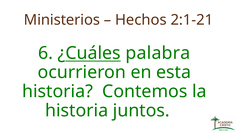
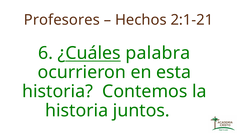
Ministerios: Ministerios -> Profesores
